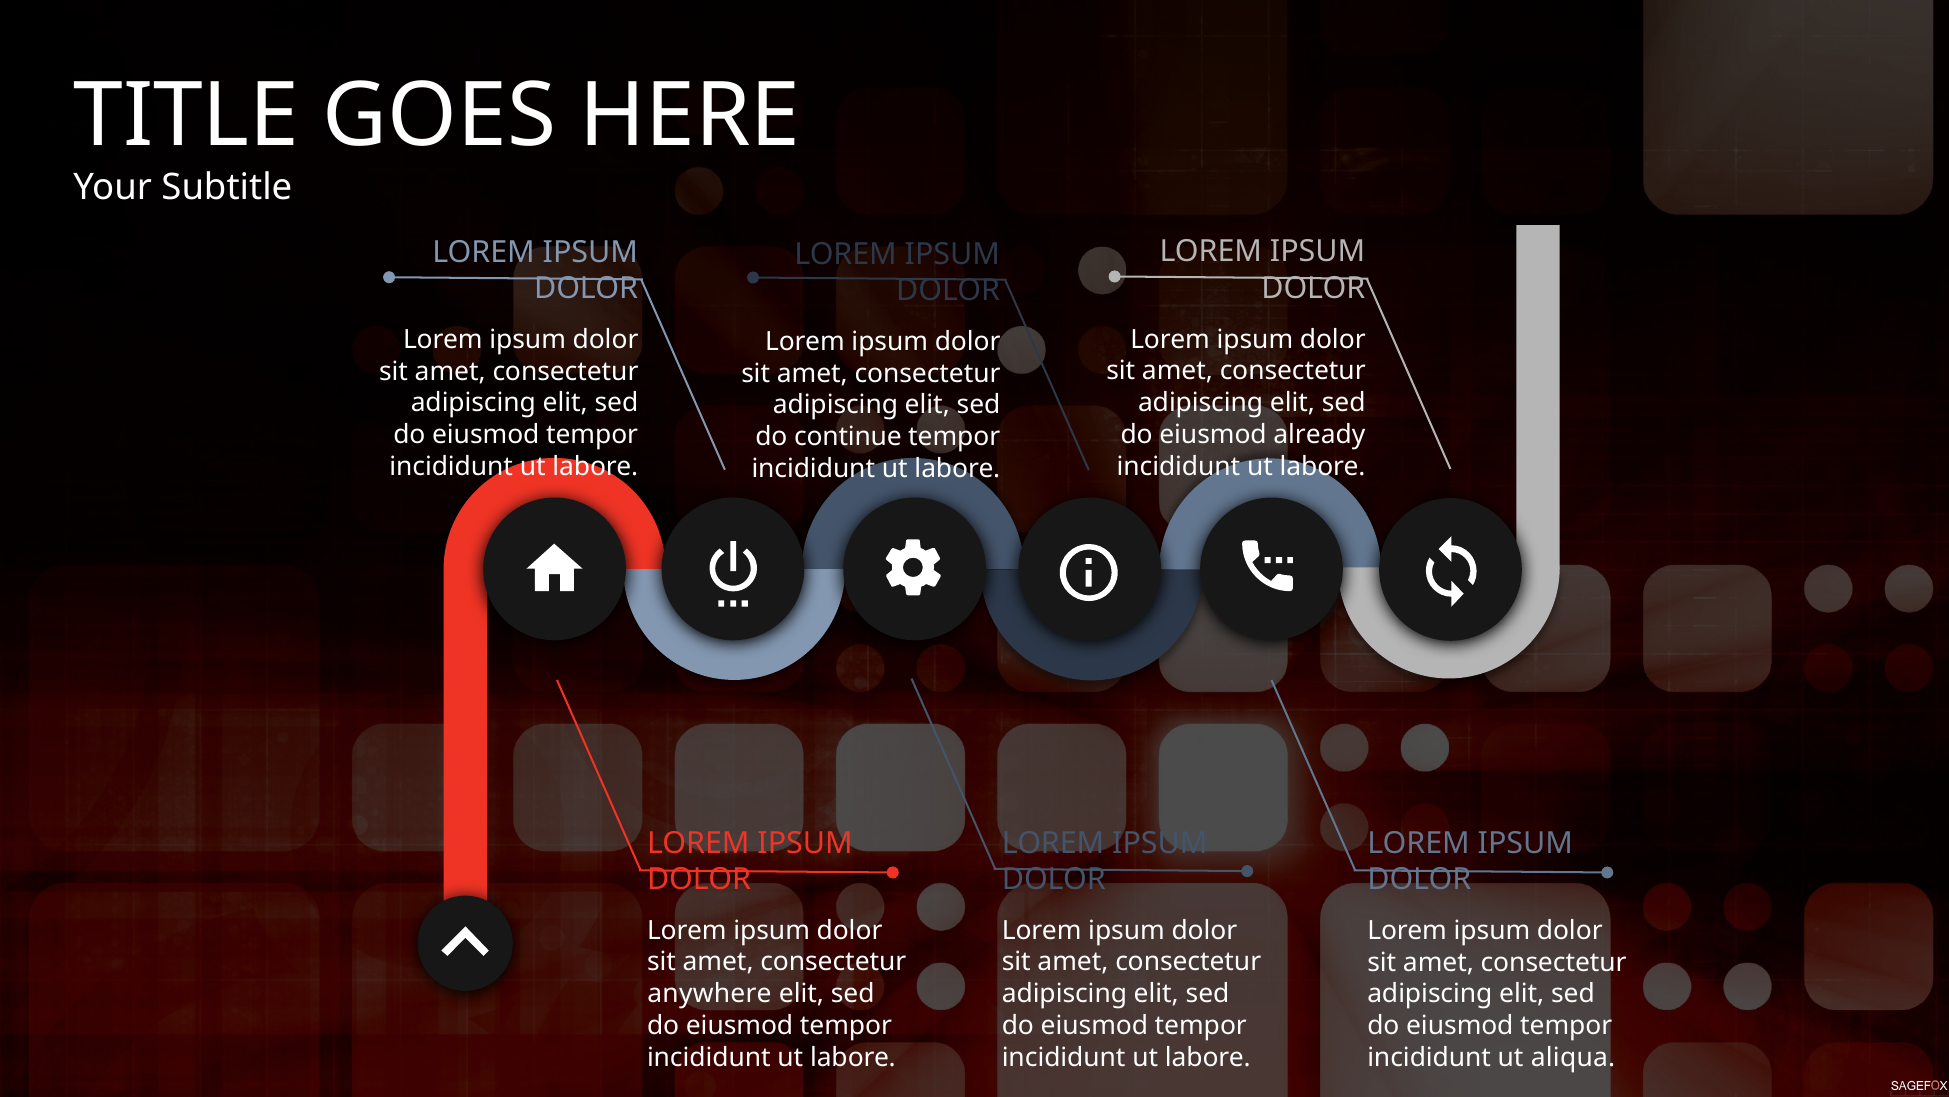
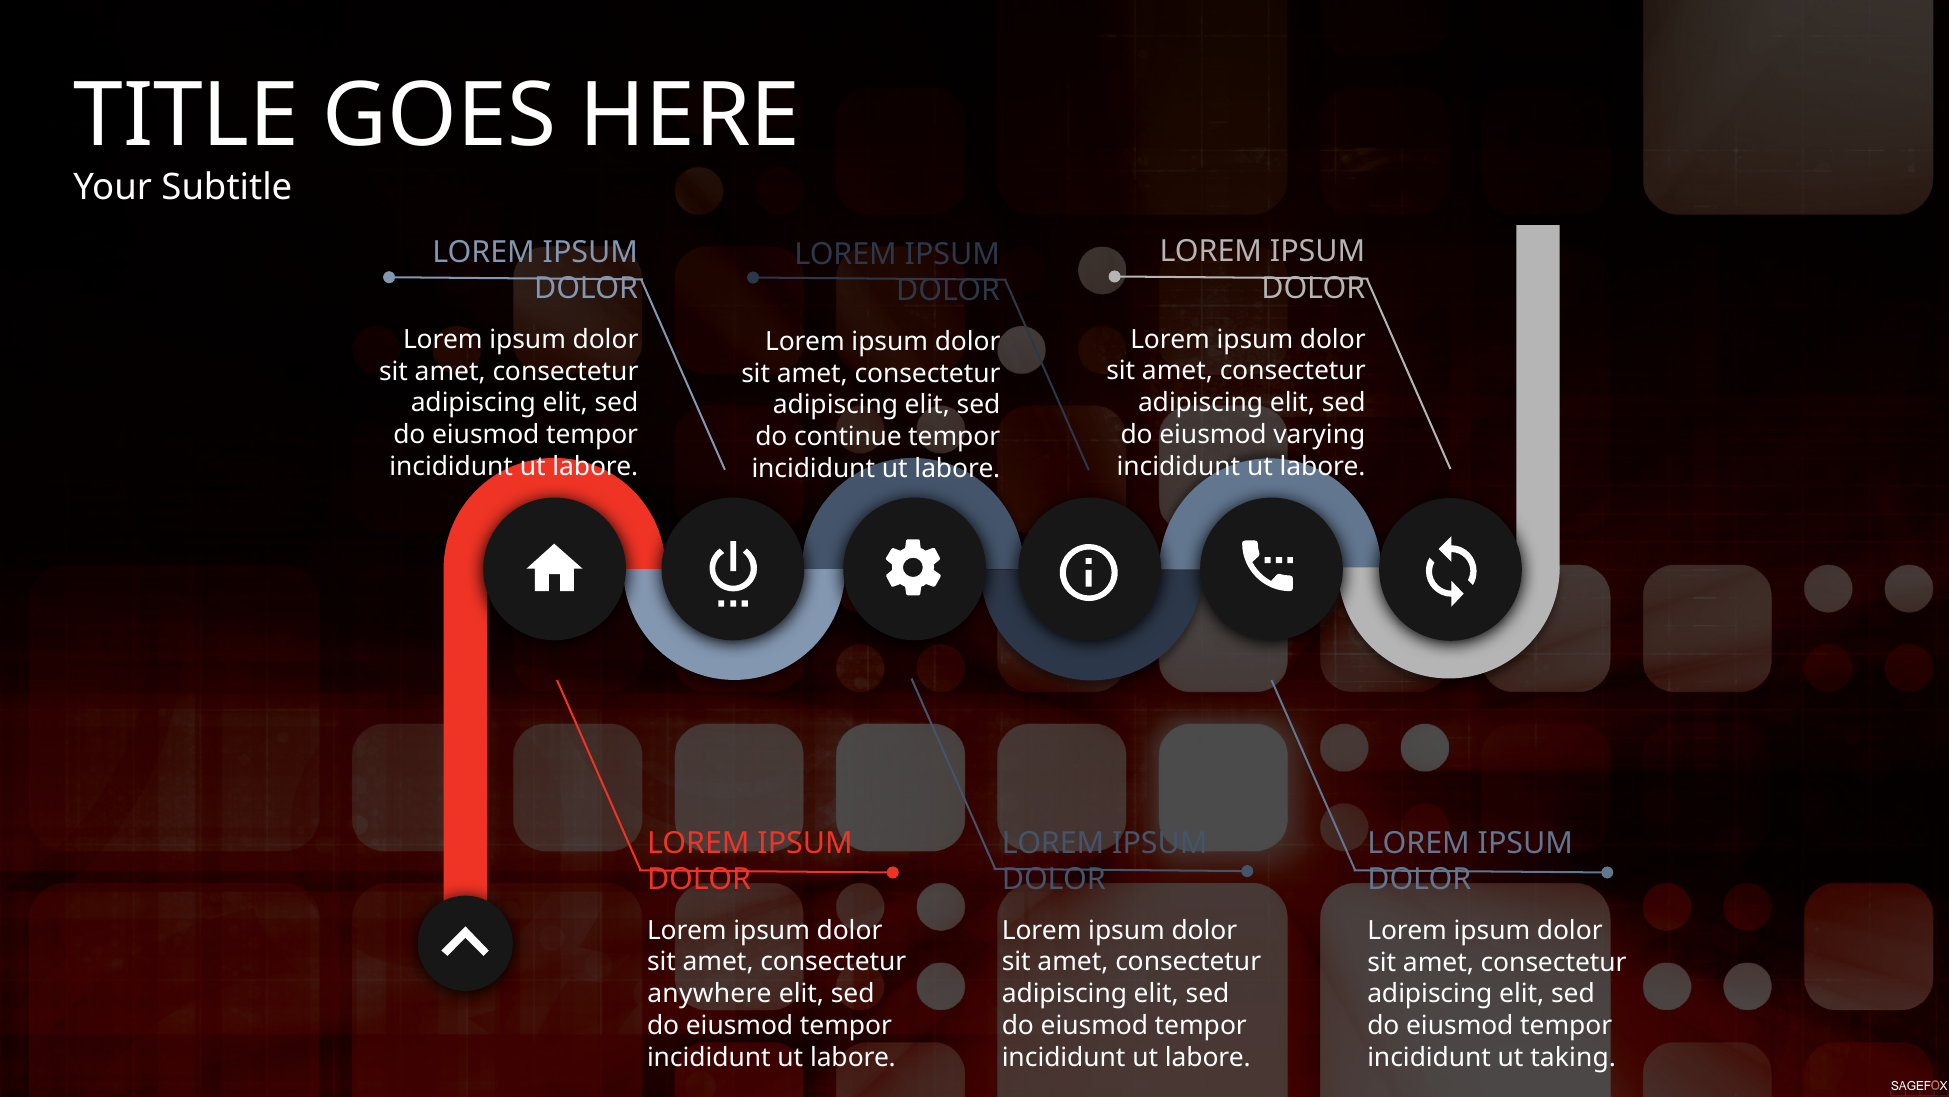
already: already -> varying
aliqua: aliqua -> taking
